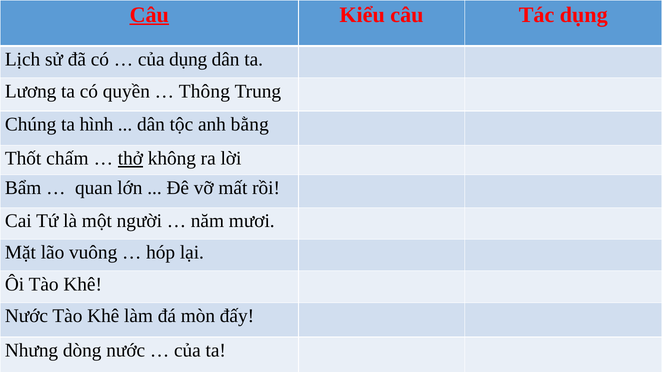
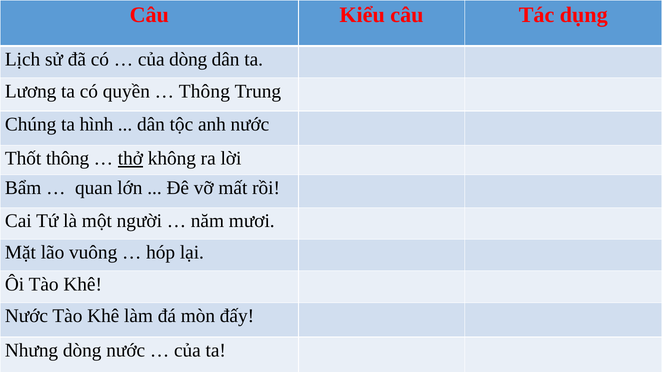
Câu at (149, 15) underline: present -> none
của dụng: dụng -> dòng
anh bằng: bằng -> nước
Thốt chấm: chấm -> thông
